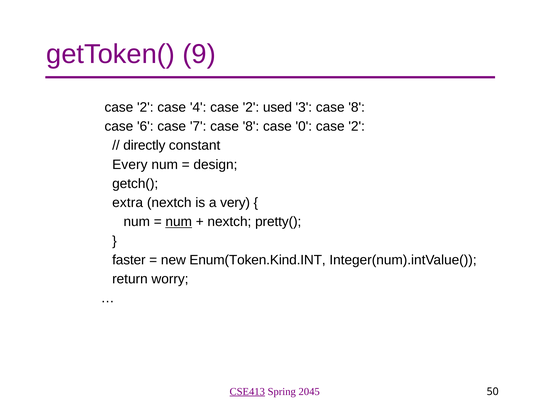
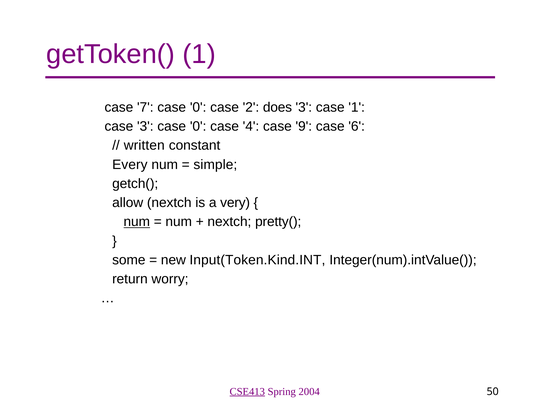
getToken( 9: 9 -> 1
2 at (145, 107): 2 -> 7
4 at (198, 107): 4 -> 0
used: used -> does
3 case 8: 8 -> 1
case 6: 6 -> 3
7 at (198, 126): 7 -> 0
8 at (251, 126): 8 -> 4
0: 0 -> 9
2 at (357, 126): 2 -> 6
directly: directly -> written
design: design -> simple
extra: extra -> allow
num at (137, 222) underline: none -> present
num at (179, 222) underline: present -> none
faster: faster -> some
Enum(Token.Kind.INT: Enum(Token.Kind.INT -> Input(Token.Kind.INT
2045: 2045 -> 2004
